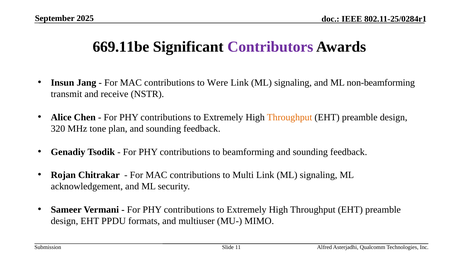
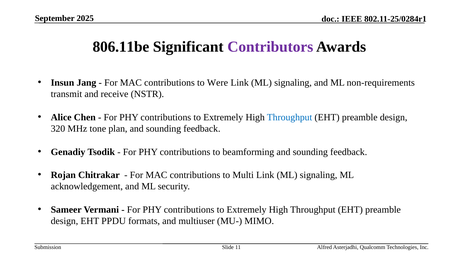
669.11be: 669.11be -> 806.11be
non-beamforming: non-beamforming -> non-requirements
Throughput at (290, 117) colour: orange -> blue
